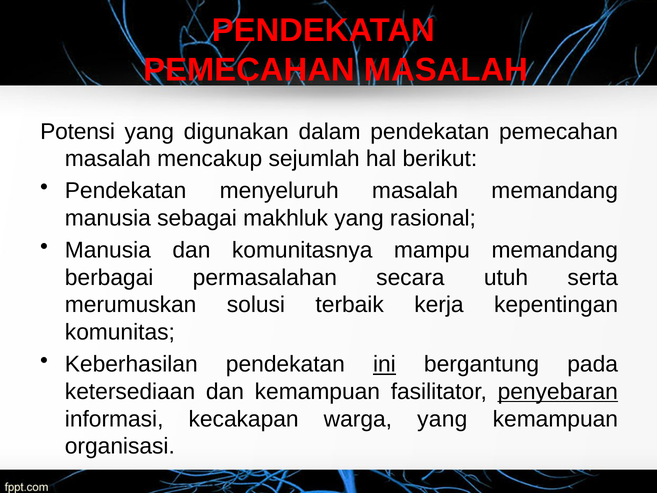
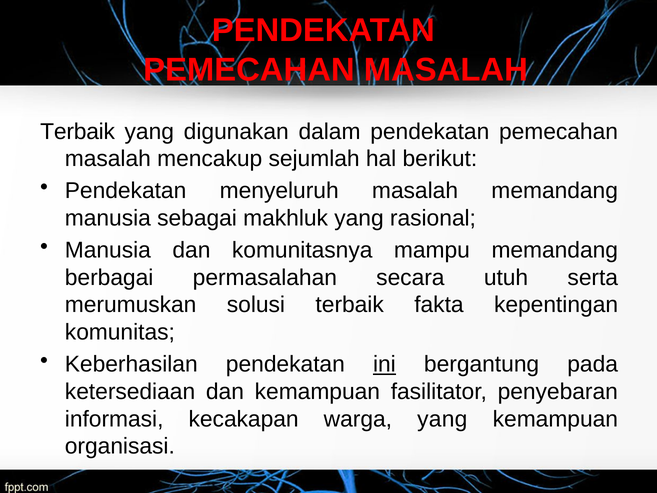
Potensi at (78, 132): Potensi -> Terbaik
kerja: kerja -> fakta
penyebaran underline: present -> none
